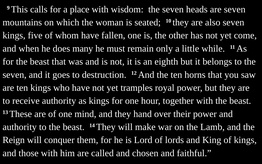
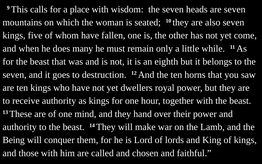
tramples: tramples -> dwellers
Reign: Reign -> Being
